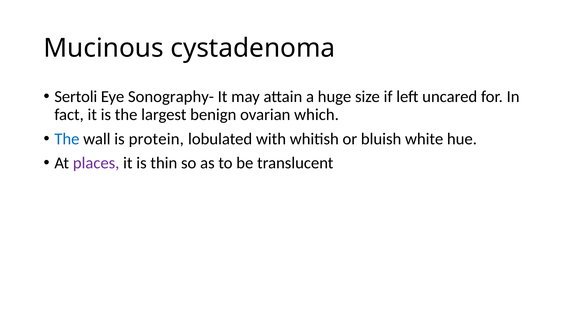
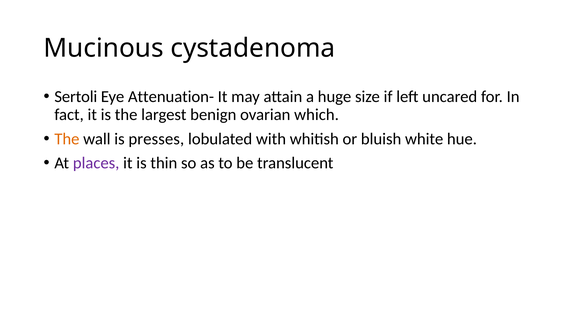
Sonography-: Sonography- -> Attenuation-
The at (67, 139) colour: blue -> orange
protein: protein -> presses
